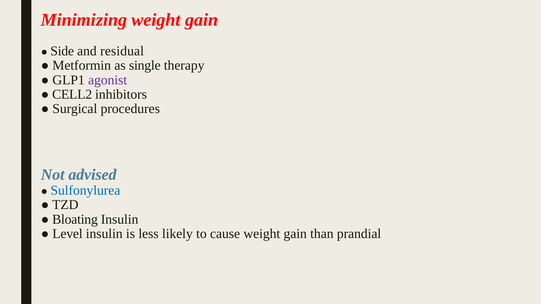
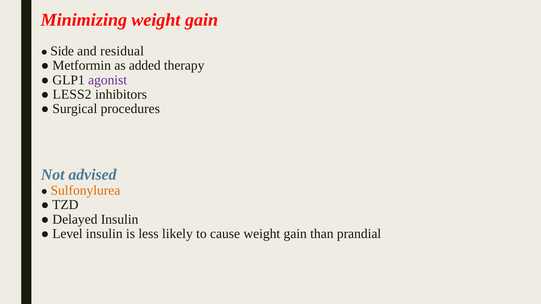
single: single -> added
CELL2: CELL2 -> LESS2
Sulfonylurea colour: blue -> orange
Bloating: Bloating -> Delayed
